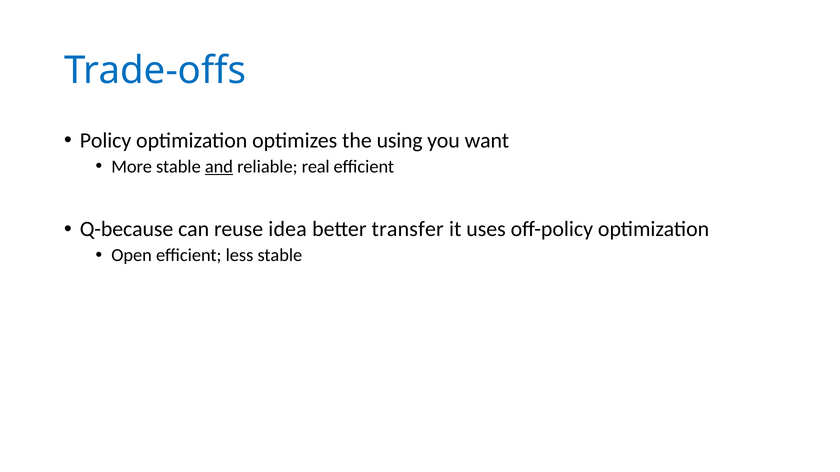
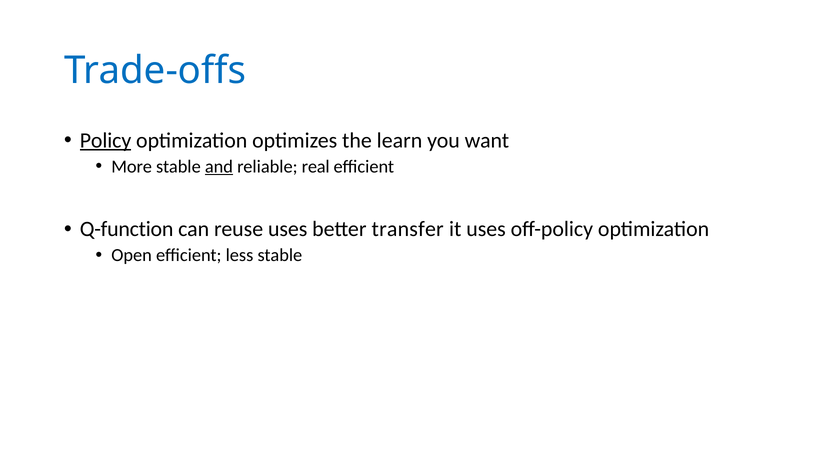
Policy underline: none -> present
using: using -> learn
Q-because: Q-because -> Q-function
reuse idea: idea -> uses
